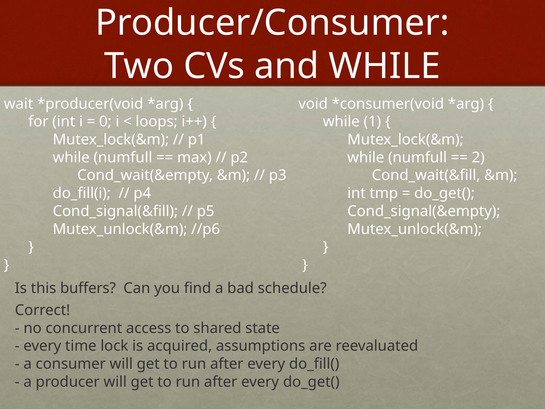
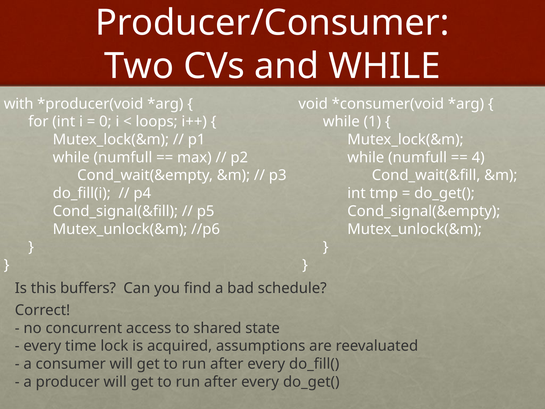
wait: wait -> with
2: 2 -> 4
